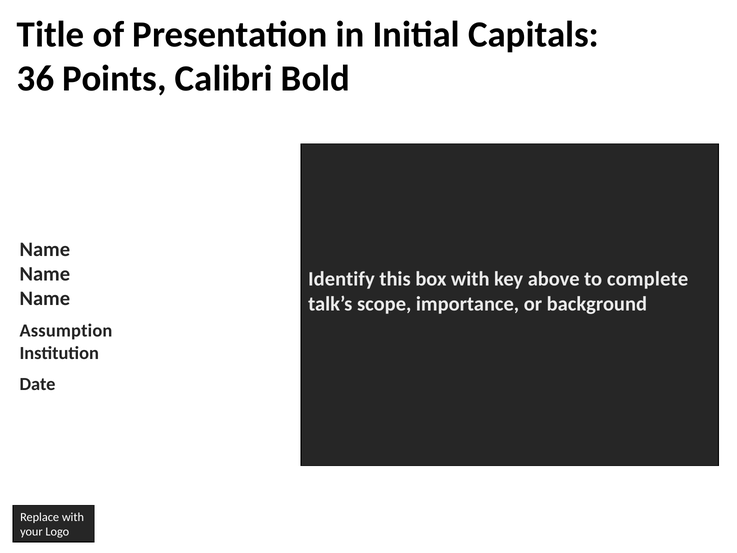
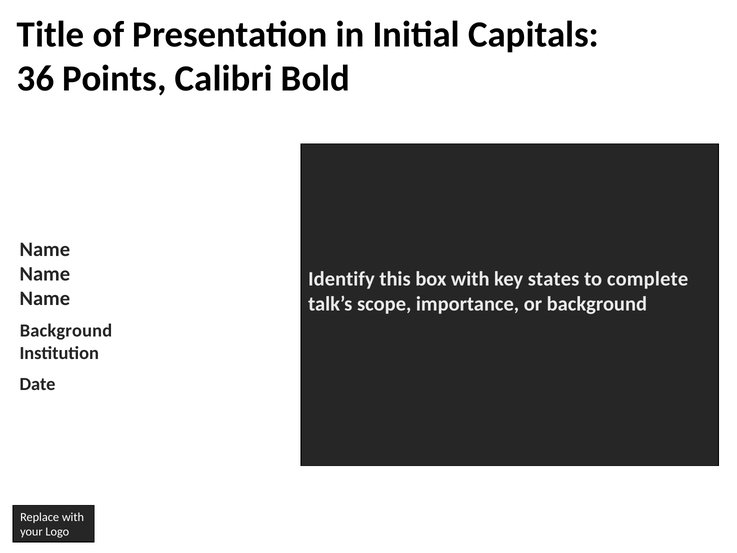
above: above -> states
Assumption at (66, 331): Assumption -> Background
